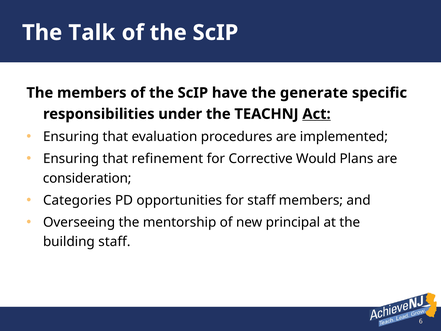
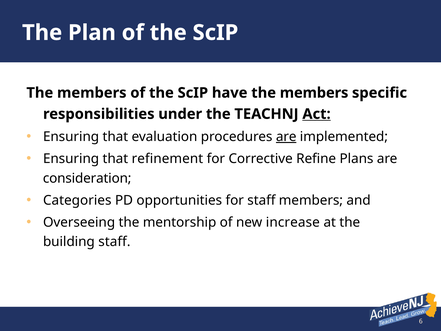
Talk: Talk -> Plan
have the generate: generate -> members
are at (286, 137) underline: none -> present
Would: Would -> Refine
principal: principal -> increase
